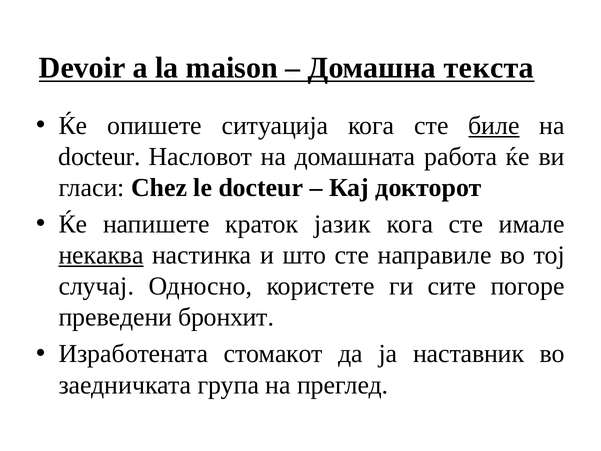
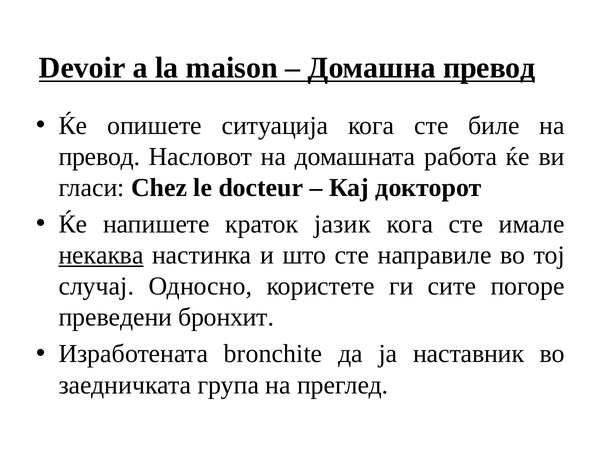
Домашна текста: текста -> превод
биле underline: present -> none
docteur at (99, 157): docteur -> превод
стомакот: стомакот -> bronchite
